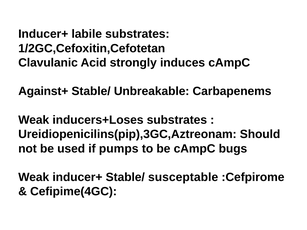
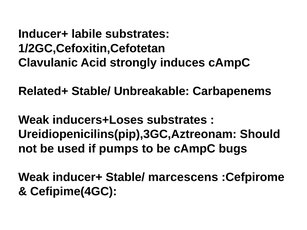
Against+: Against+ -> Related+
susceptable: susceptable -> marcescens
